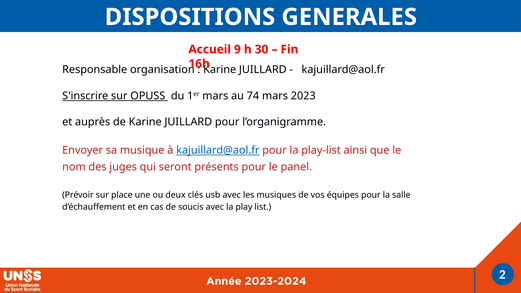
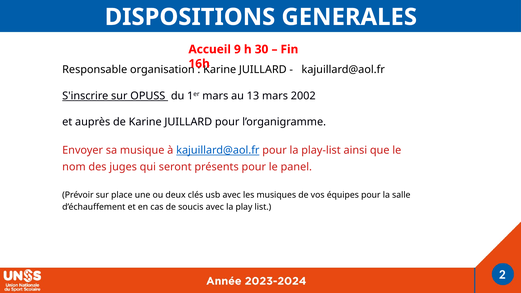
74: 74 -> 13
2023: 2023 -> 2002
